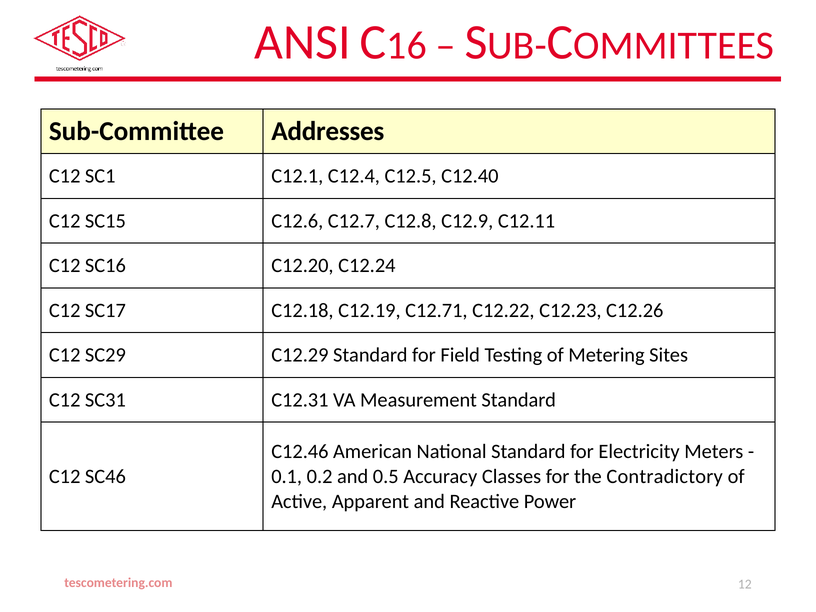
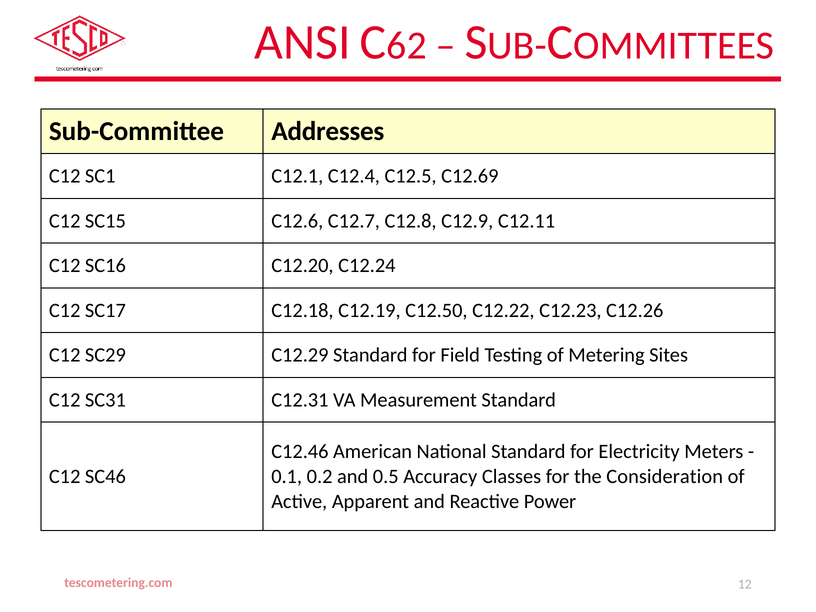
16: 16 -> 62
C12.40: C12.40 -> C12.69
C12.71: C12.71 -> C12.50
Contradictory: Contradictory -> Consideration
